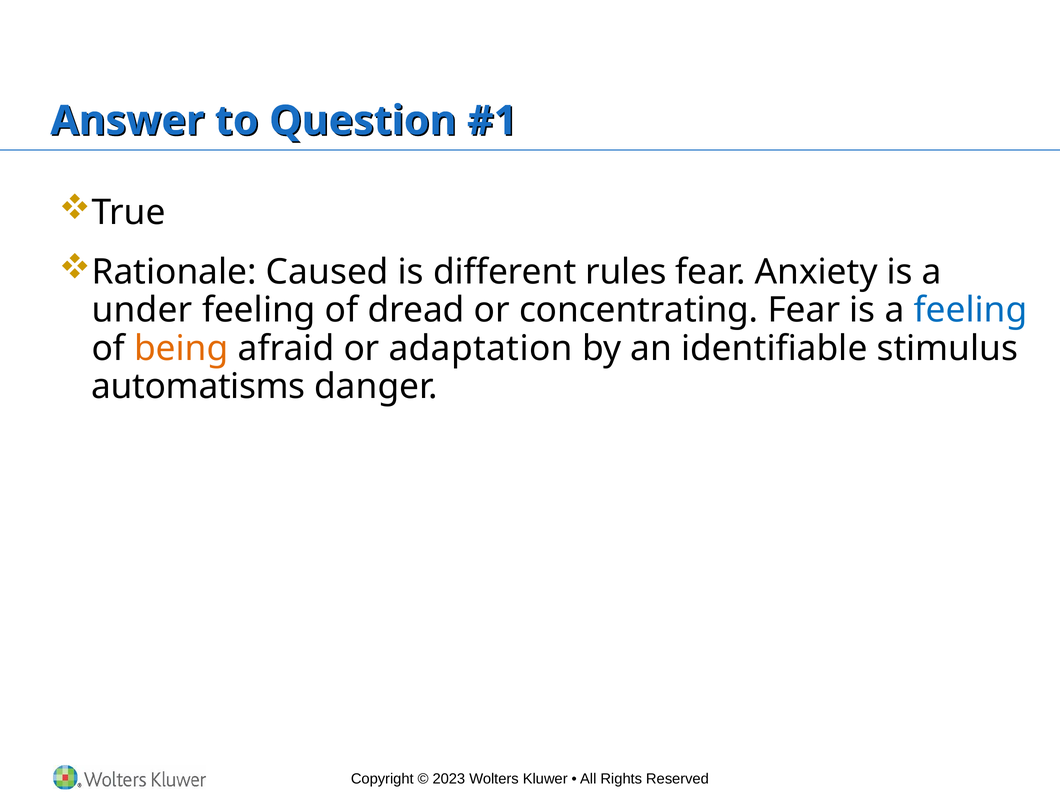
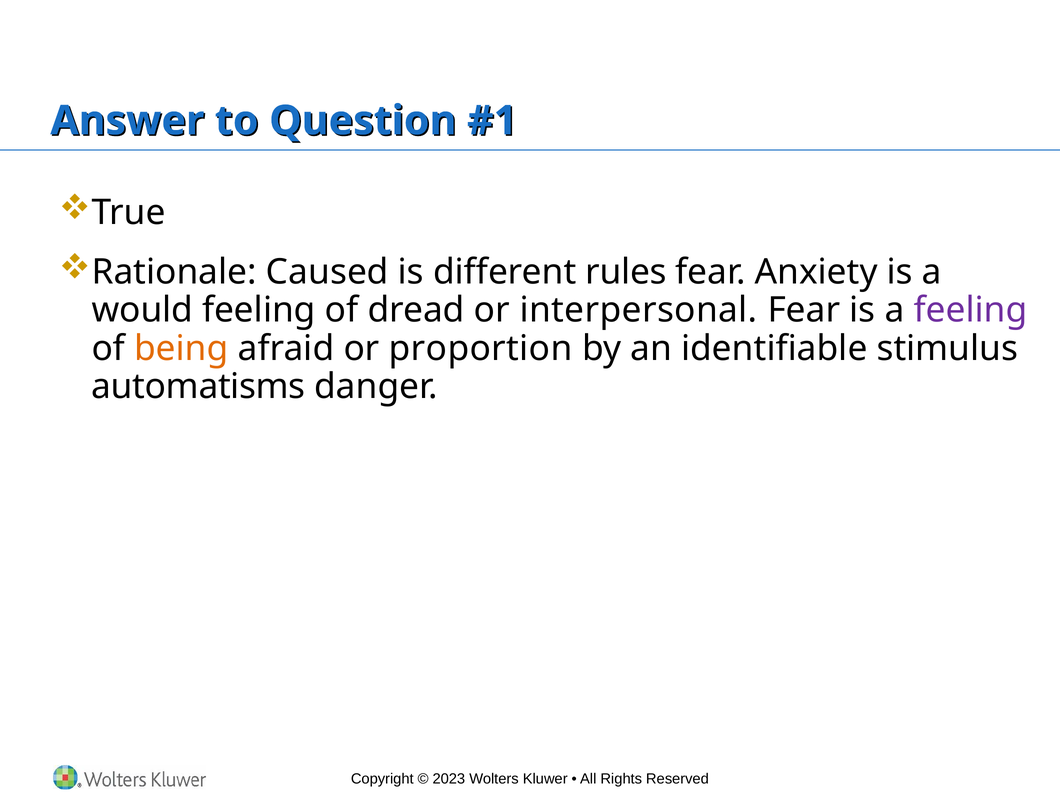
under: under -> would
concentrating: concentrating -> interpersonal
feeling at (970, 310) colour: blue -> purple
adaptation: adaptation -> proportion
